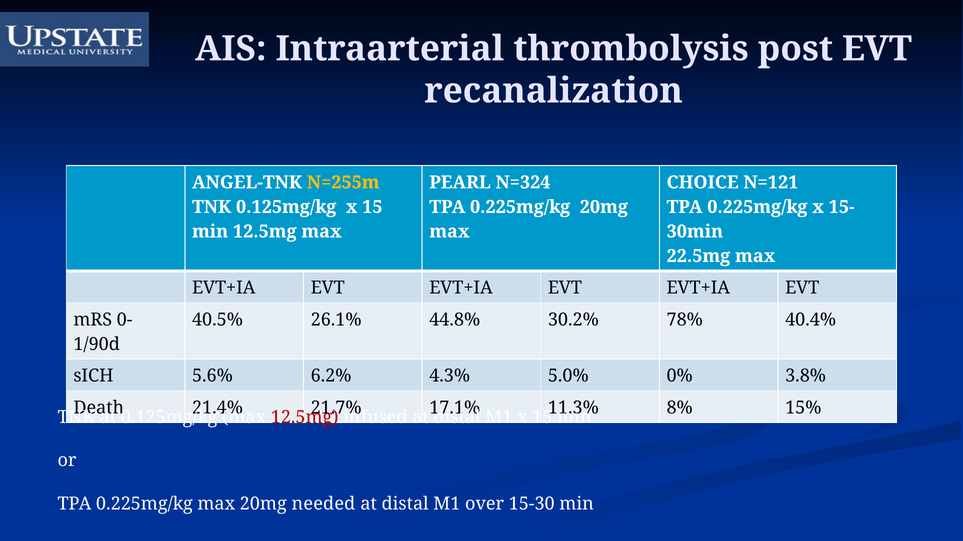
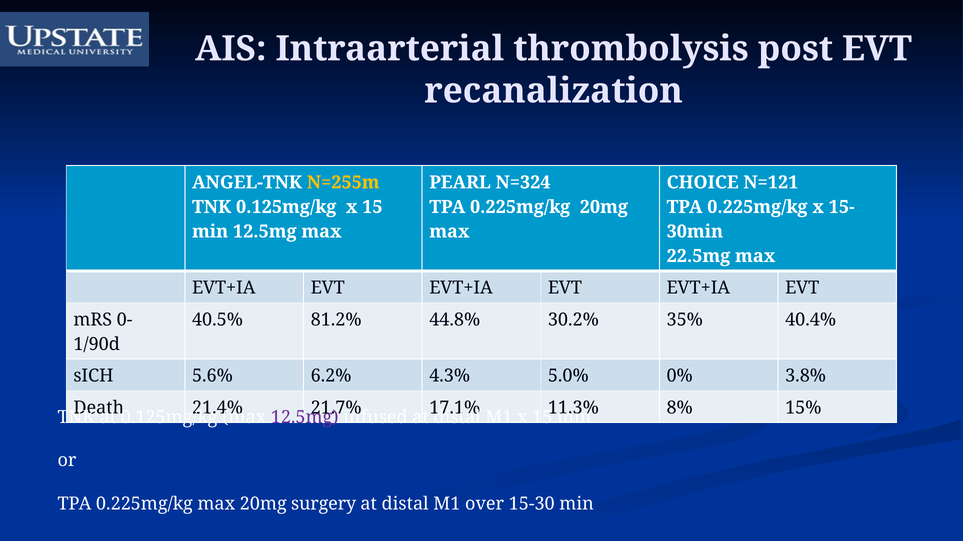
26.1%: 26.1% -> 81.2%
78%: 78% -> 35%
12.5mg at (305, 418) colour: red -> purple
needed: needed -> surgery
